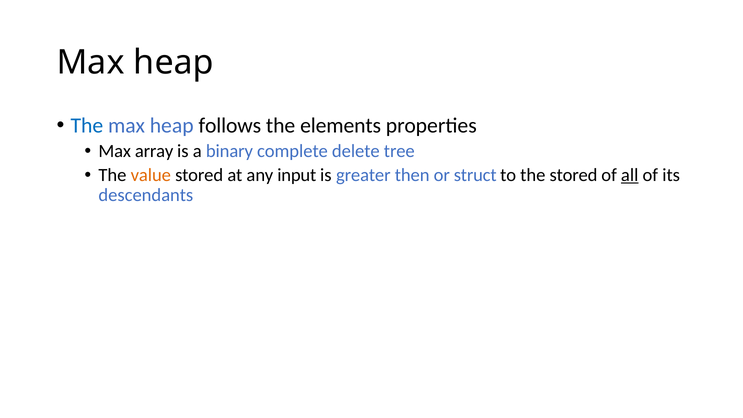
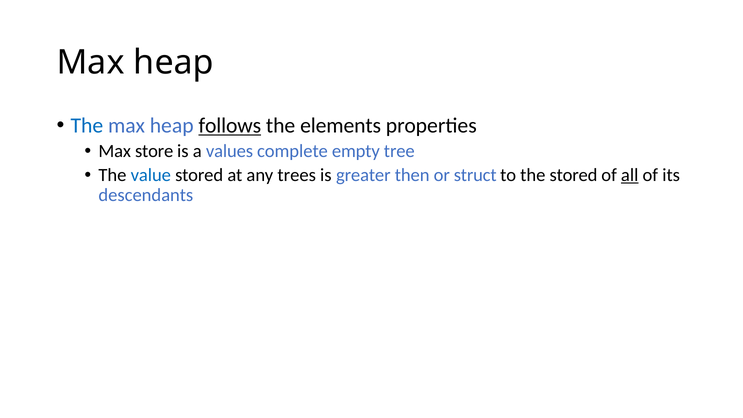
follows underline: none -> present
array: array -> store
binary: binary -> values
delete: delete -> empty
value colour: orange -> blue
input: input -> trees
